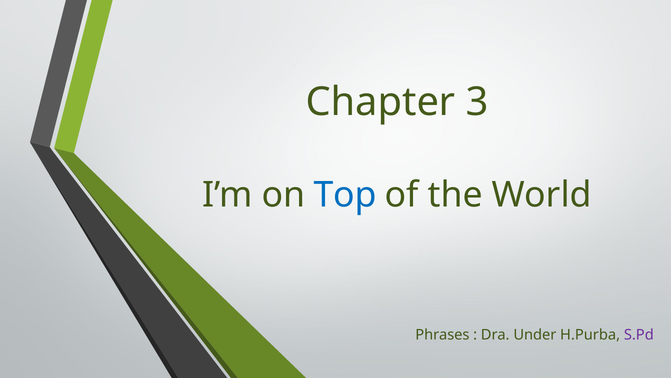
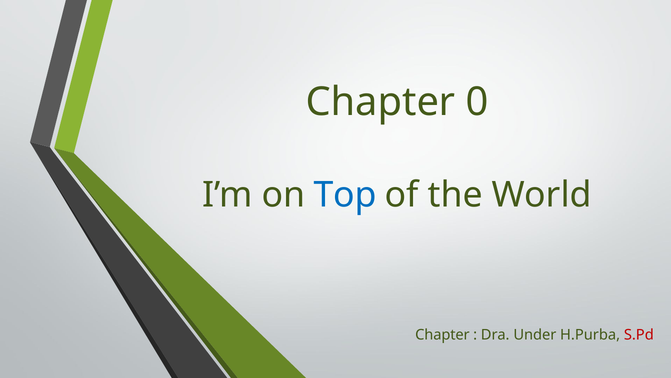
3: 3 -> 0
Phrases at (442, 334): Phrases -> Chapter
S.Pd colour: purple -> red
